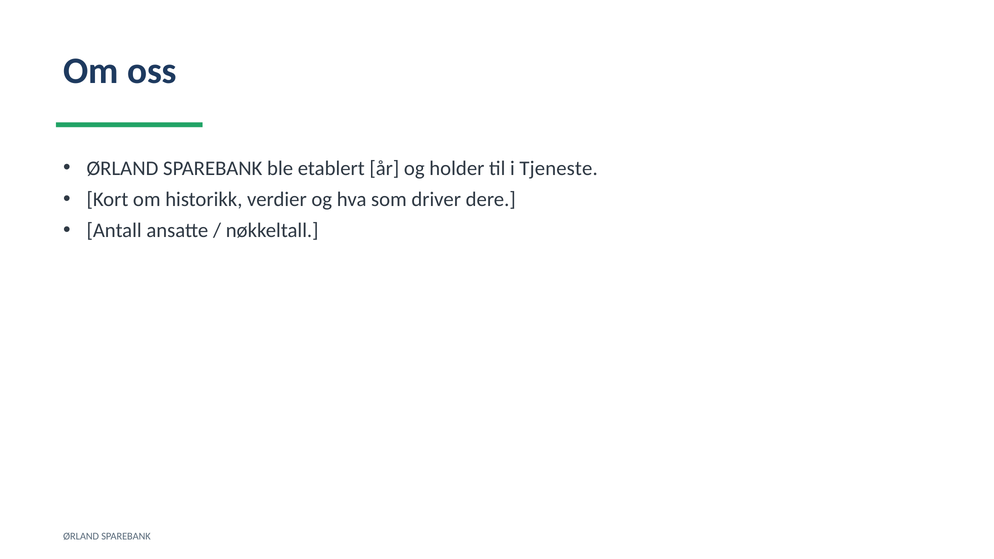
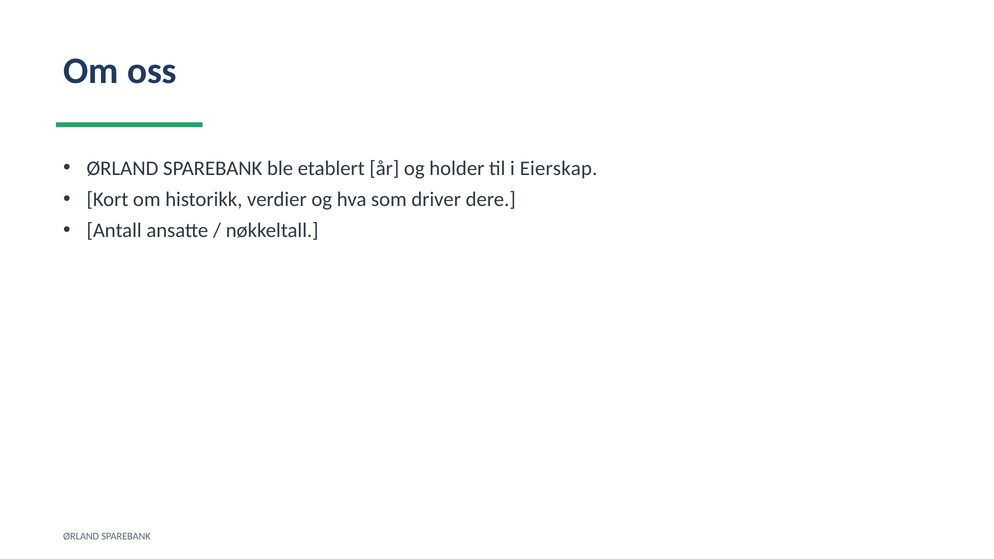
Tjeneste: Tjeneste -> Eierskap
